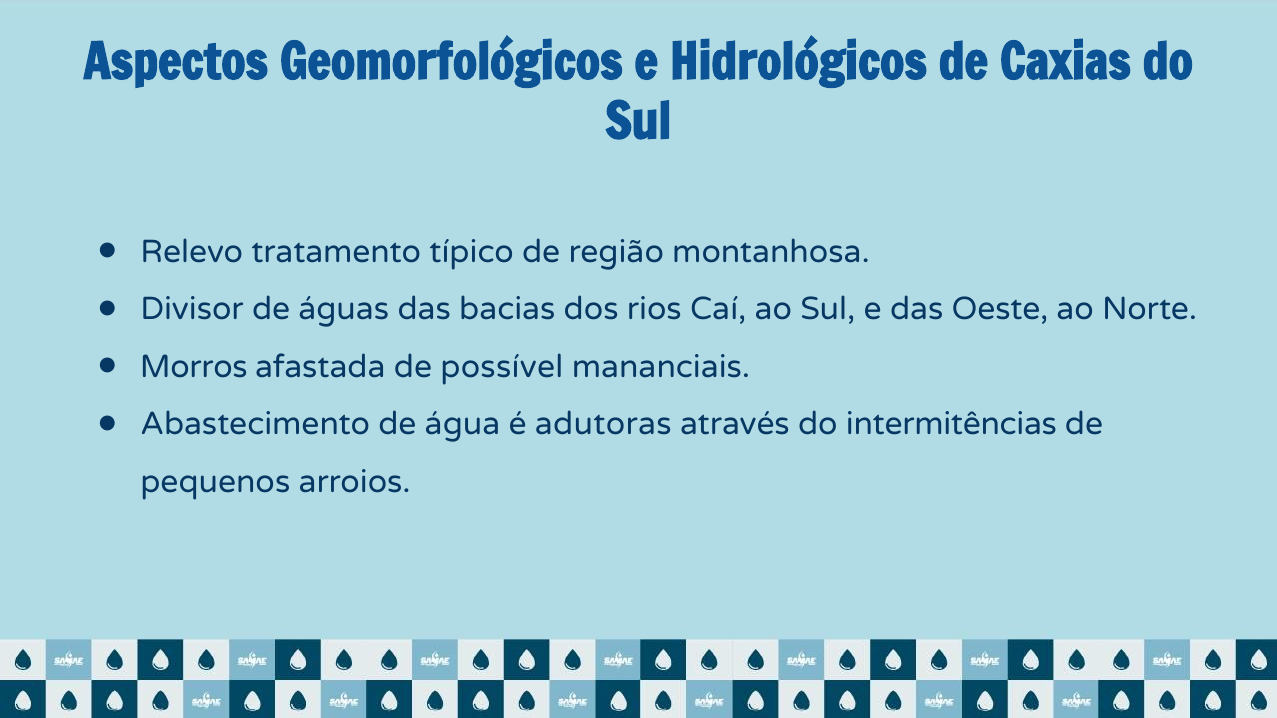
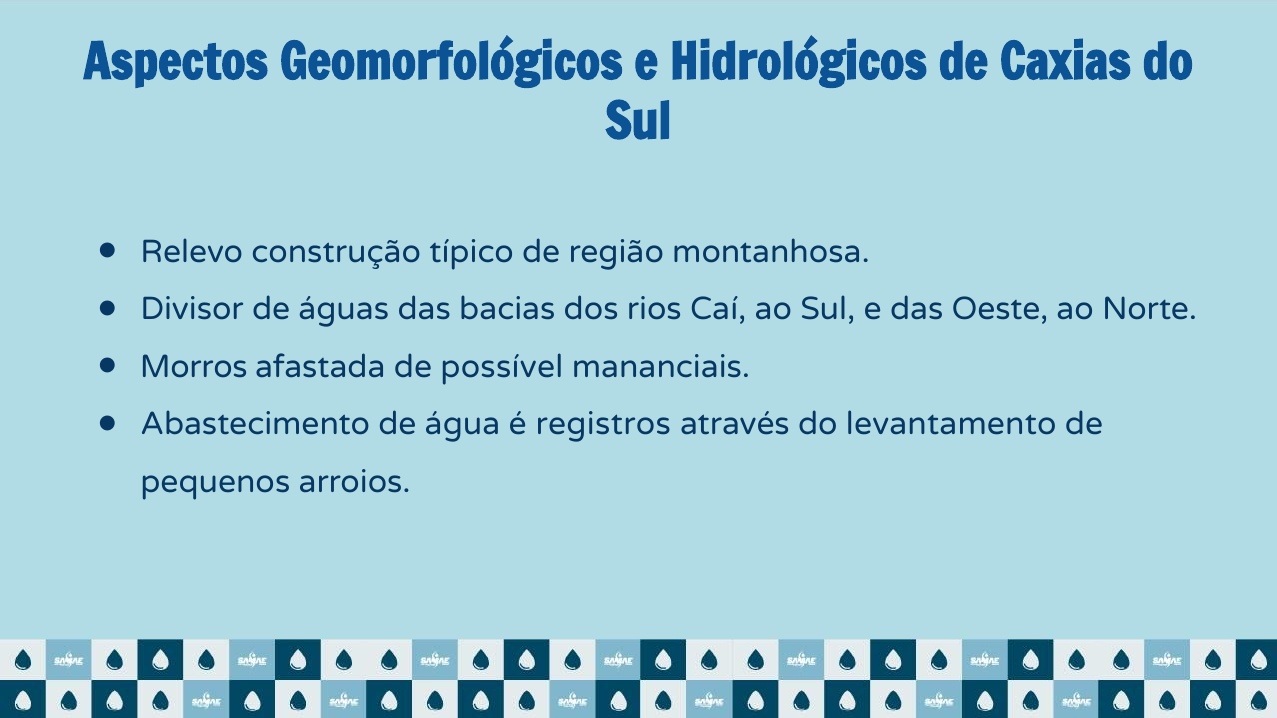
tratamento: tratamento -> construção
adutoras: adutoras -> registros
intermitências: intermitências -> levantamento
